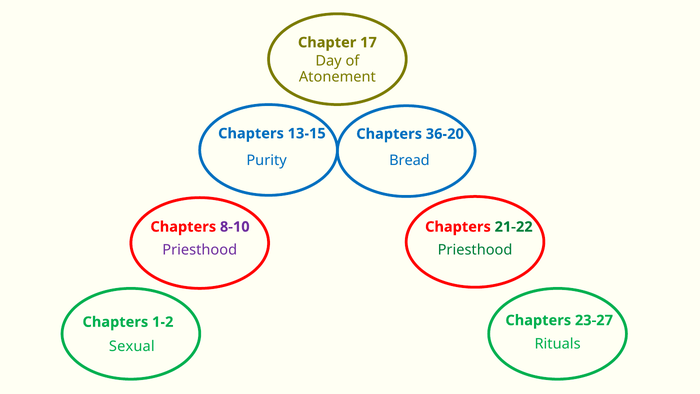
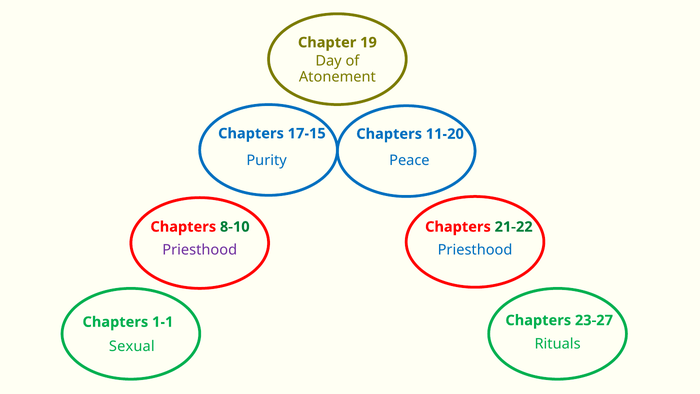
17: 17 -> 19
13-15: 13-15 -> 17-15
36-20: 36-20 -> 11-20
Bread: Bread -> Peace
8-10 colour: purple -> green
Priesthood at (475, 250) colour: green -> blue
1-2: 1-2 -> 1-1
